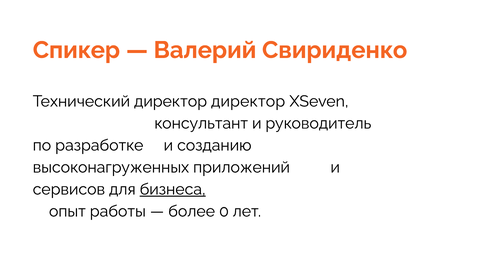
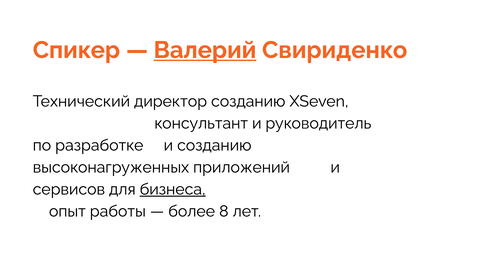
Валерий underline: none -> present
директор директор: директор -> созданию
0: 0 -> 8
